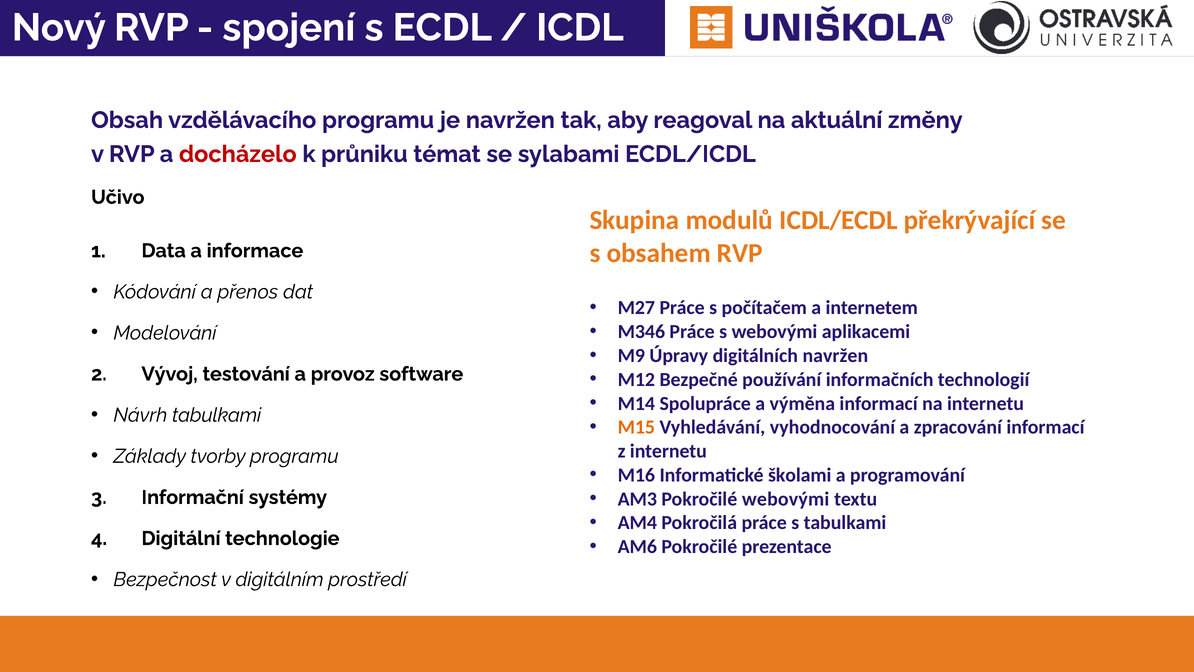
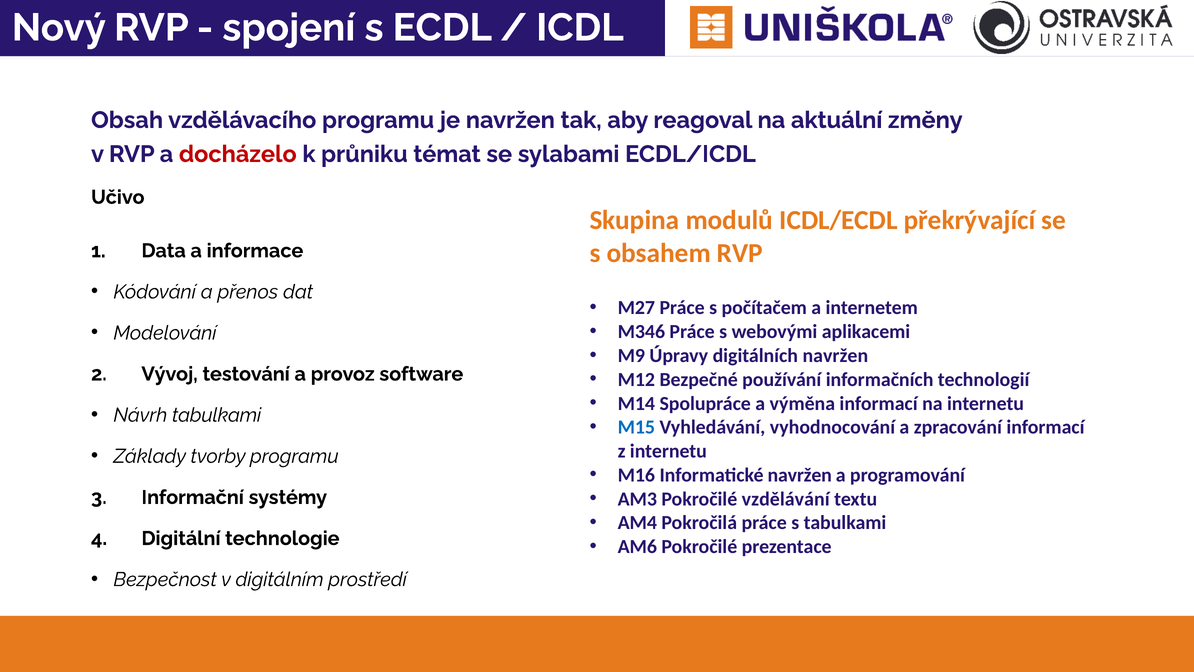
M15 colour: orange -> blue
Informatické školami: školami -> navržen
Pokročilé webovými: webovými -> vzdělávání
